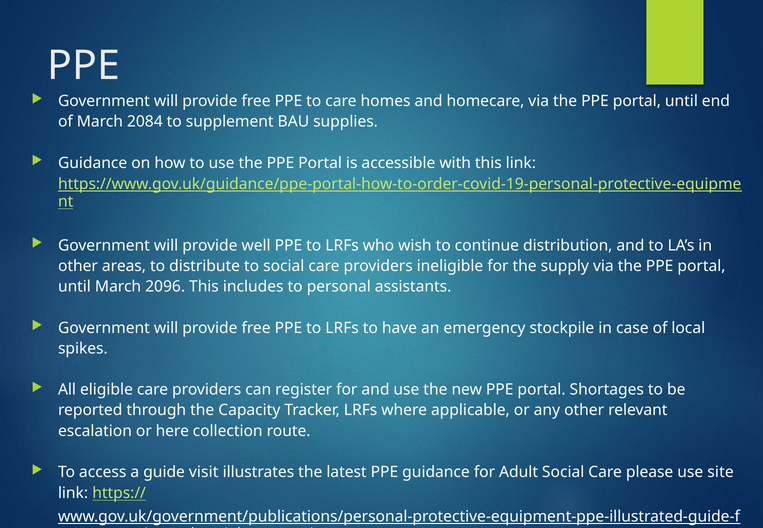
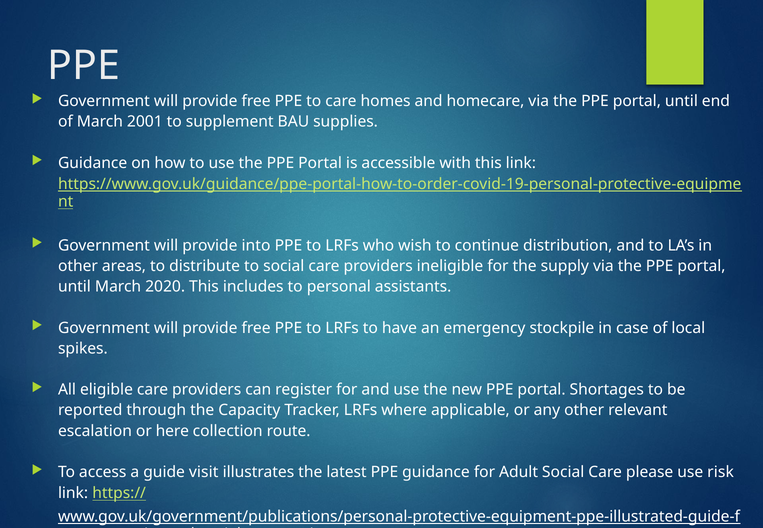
2084: 2084 -> 2001
well: well -> into
2096: 2096 -> 2020
site: site -> risk
